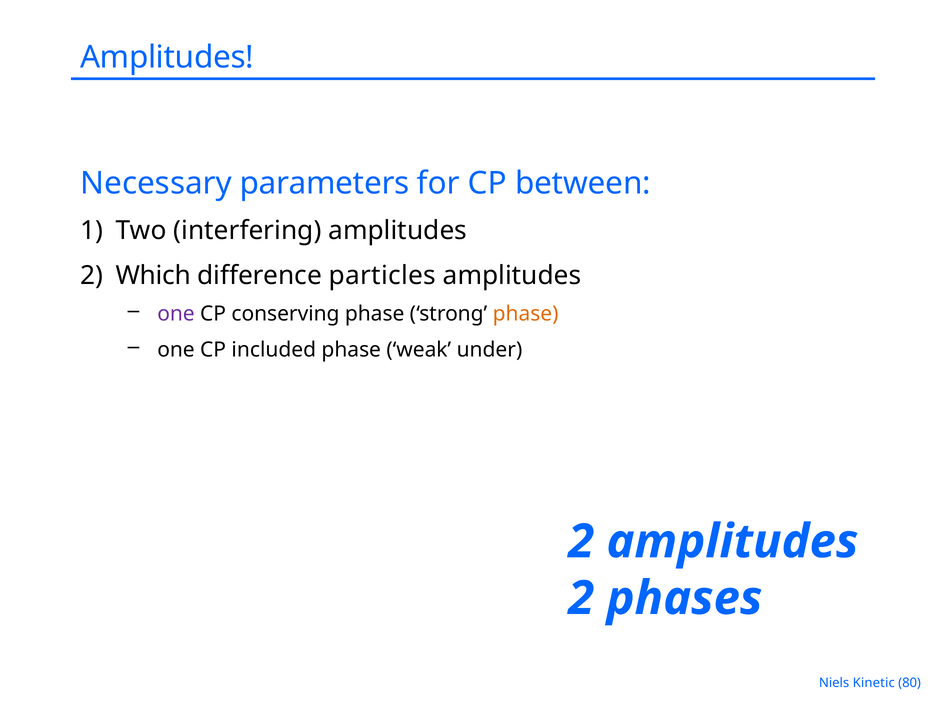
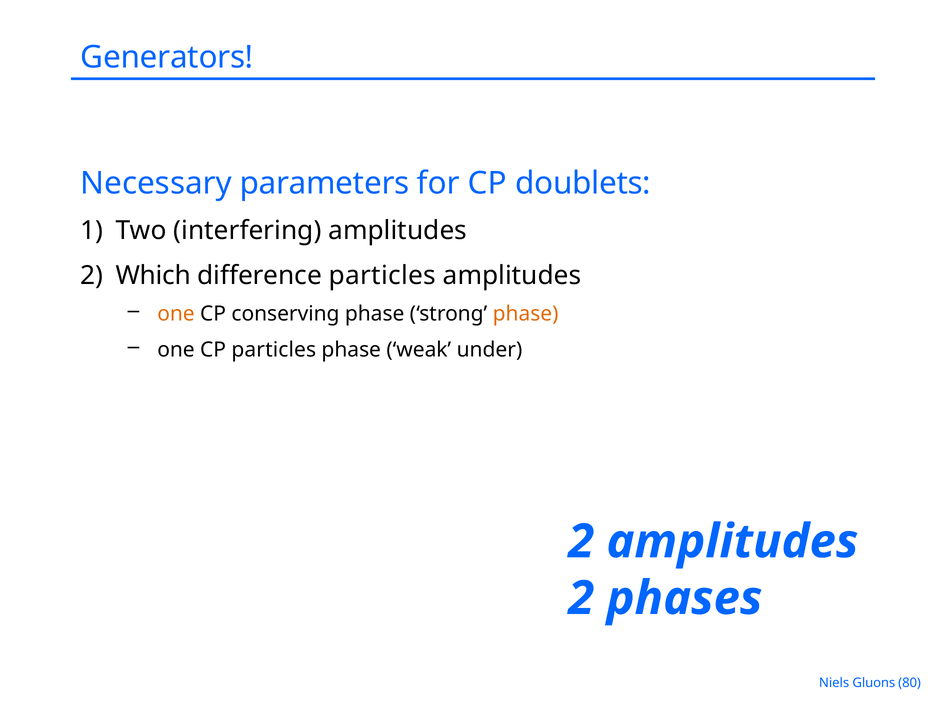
Amplitudes at (167, 57): Amplitudes -> Generators
between: between -> doublets
one at (176, 314) colour: purple -> orange
CP included: included -> particles
Kinetic: Kinetic -> Gluons
